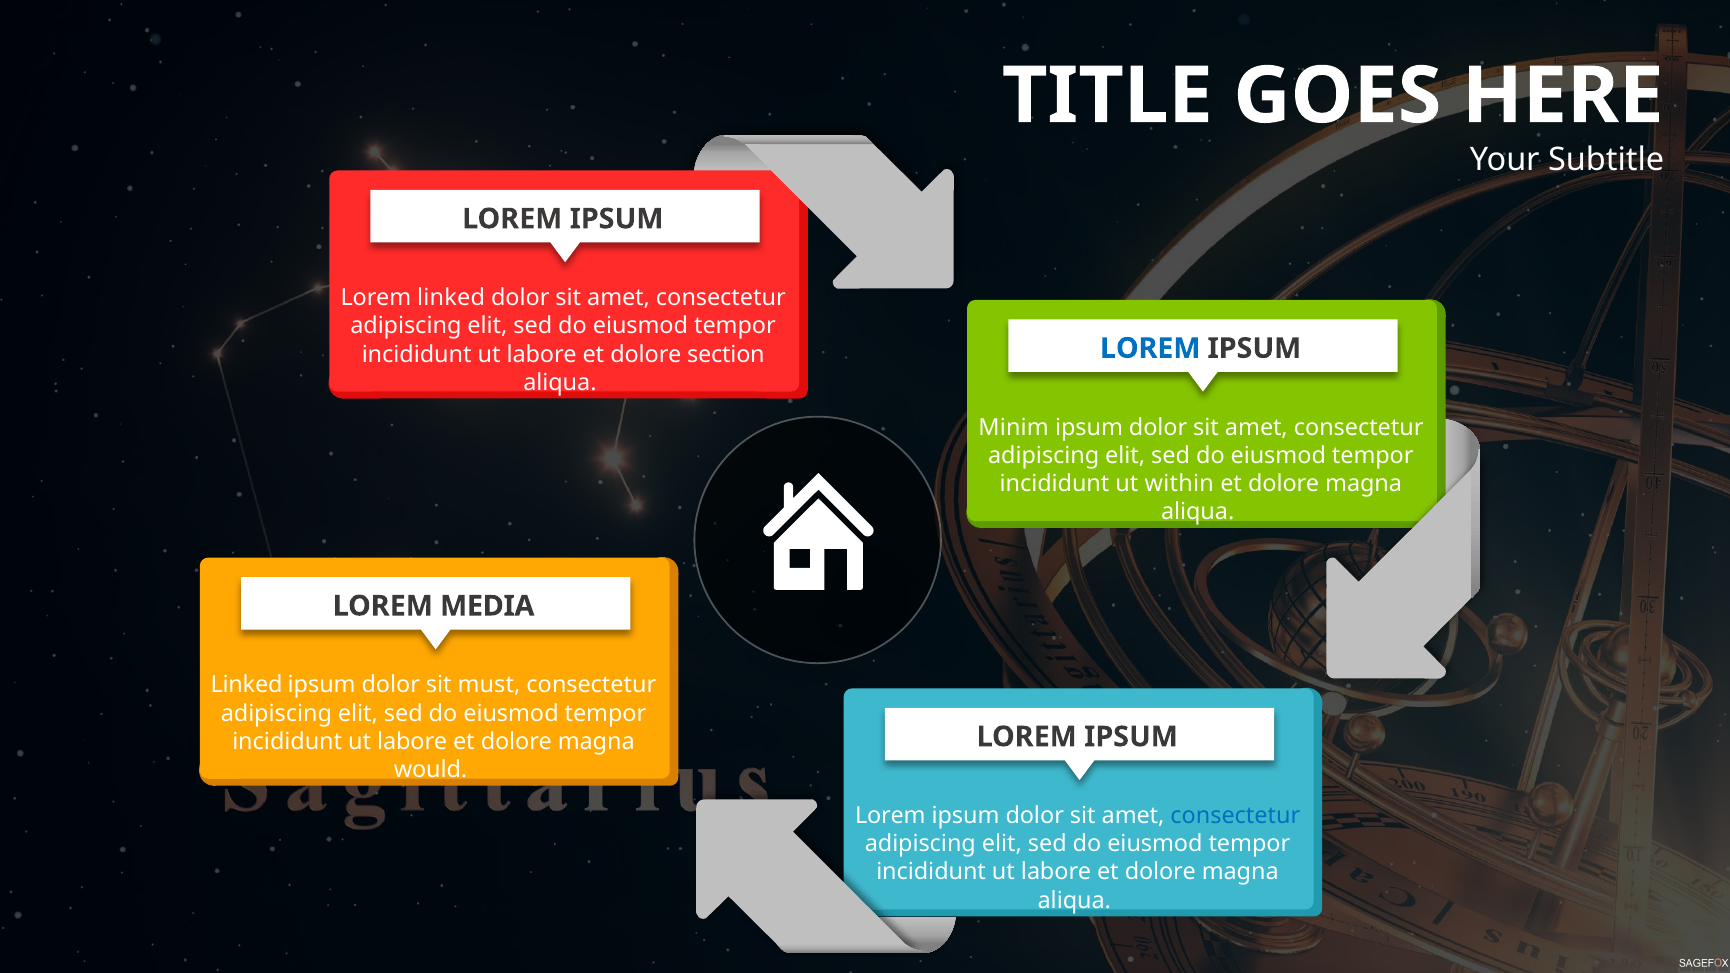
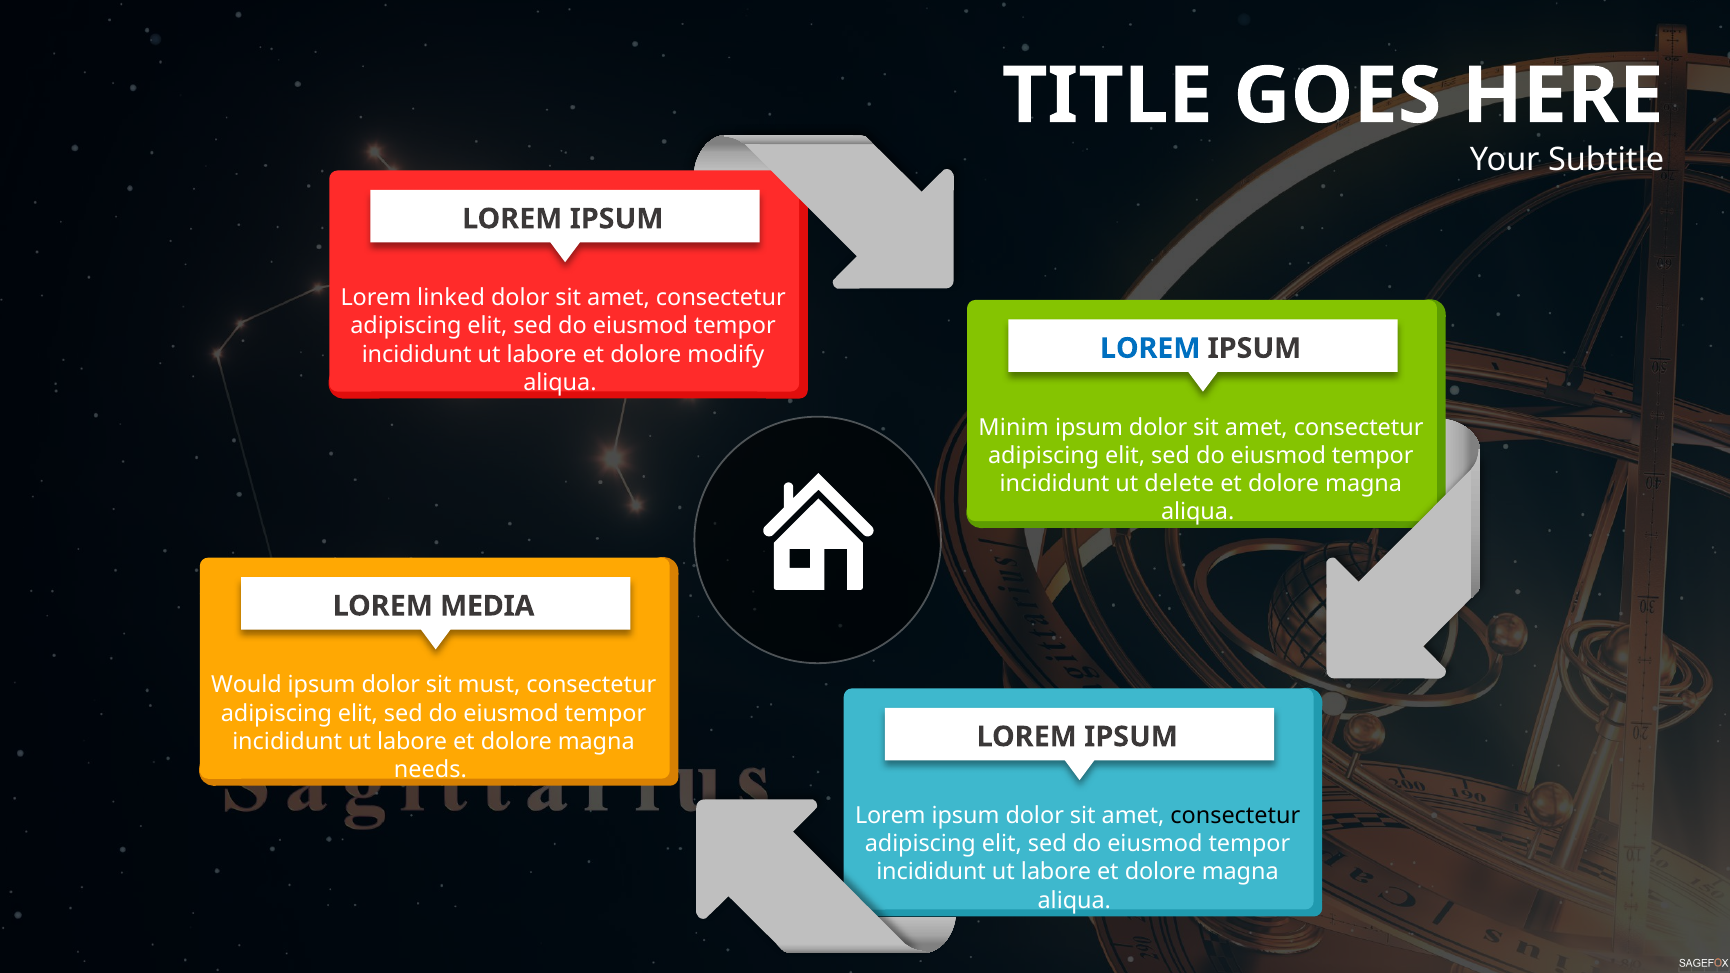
section: section -> modify
within: within -> delete
Linked at (247, 685): Linked -> Would
would: would -> needs
consectetur at (1235, 816) colour: blue -> black
